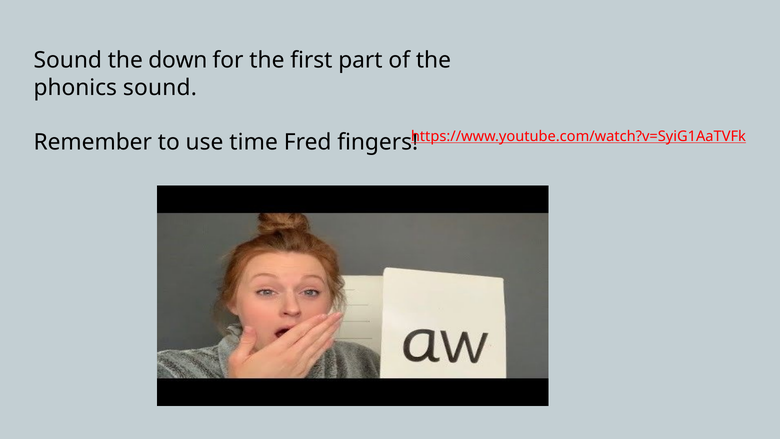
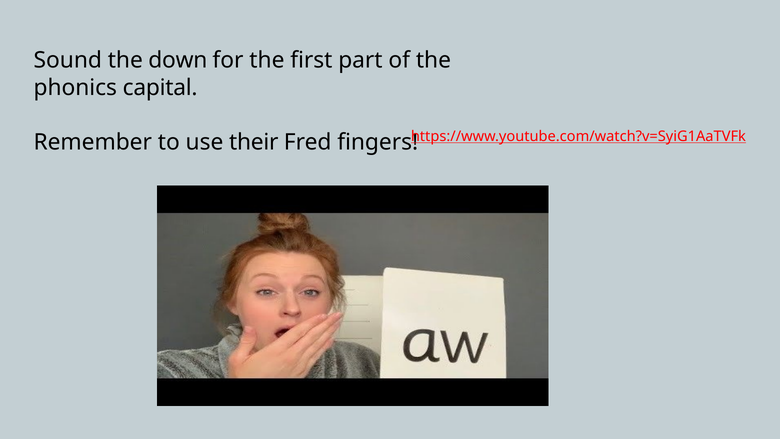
phonics sound: sound -> capital
time: time -> their
